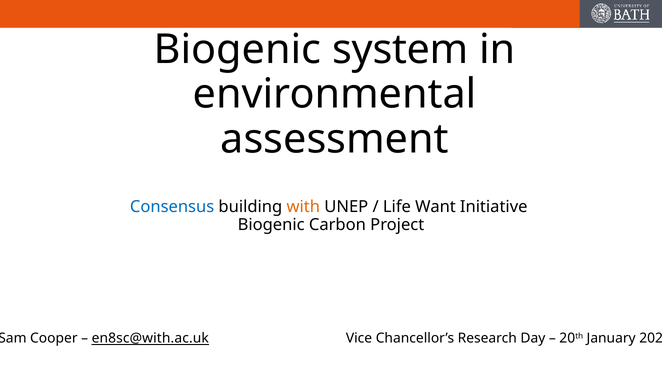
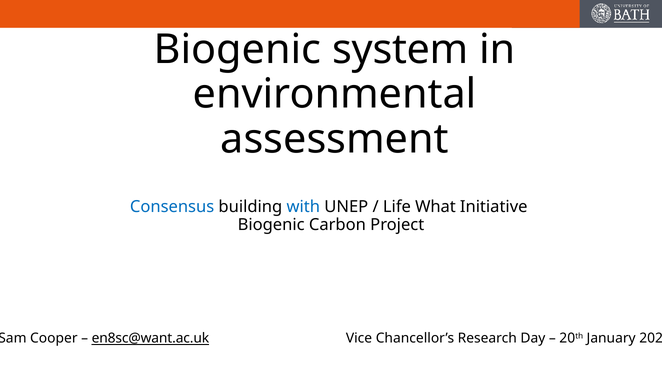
with colour: orange -> blue
Want: Want -> What
en8sc@with.ac.uk: en8sc@with.ac.uk -> en8sc@want.ac.uk
